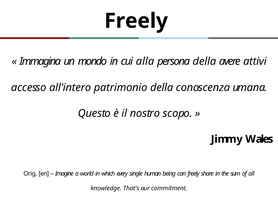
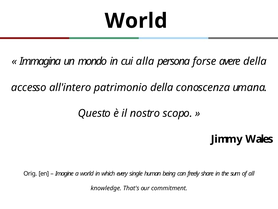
Freely at (136, 21): Freely -> World
persona della: della -> forse
avere attivi: attivi -> della
